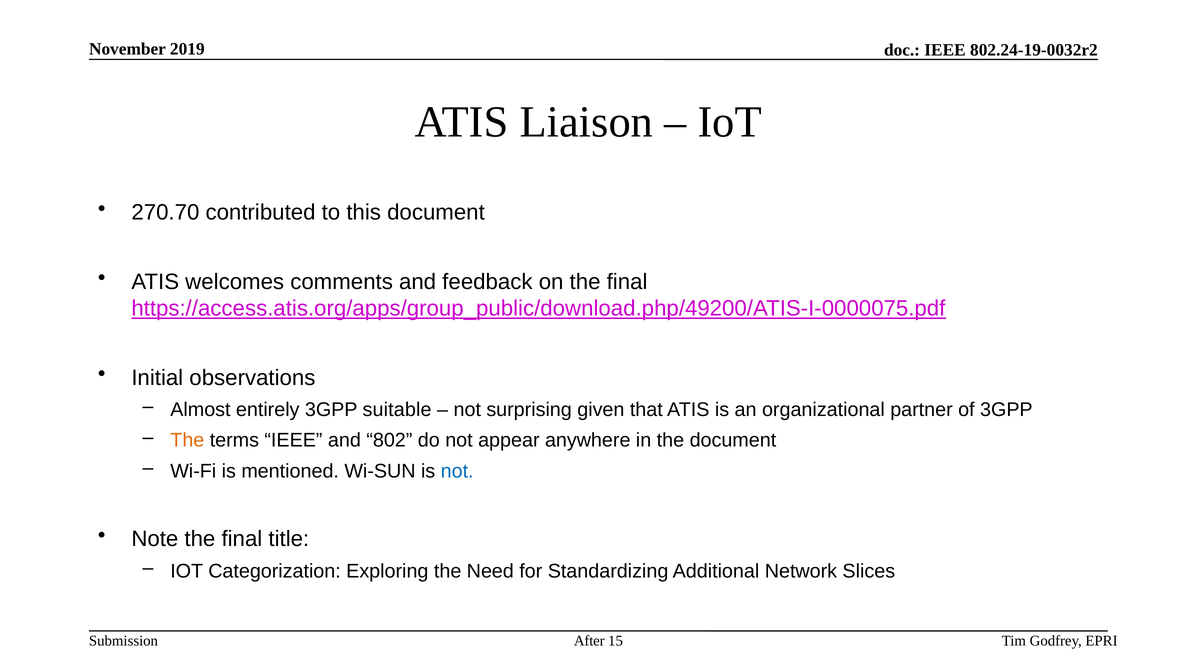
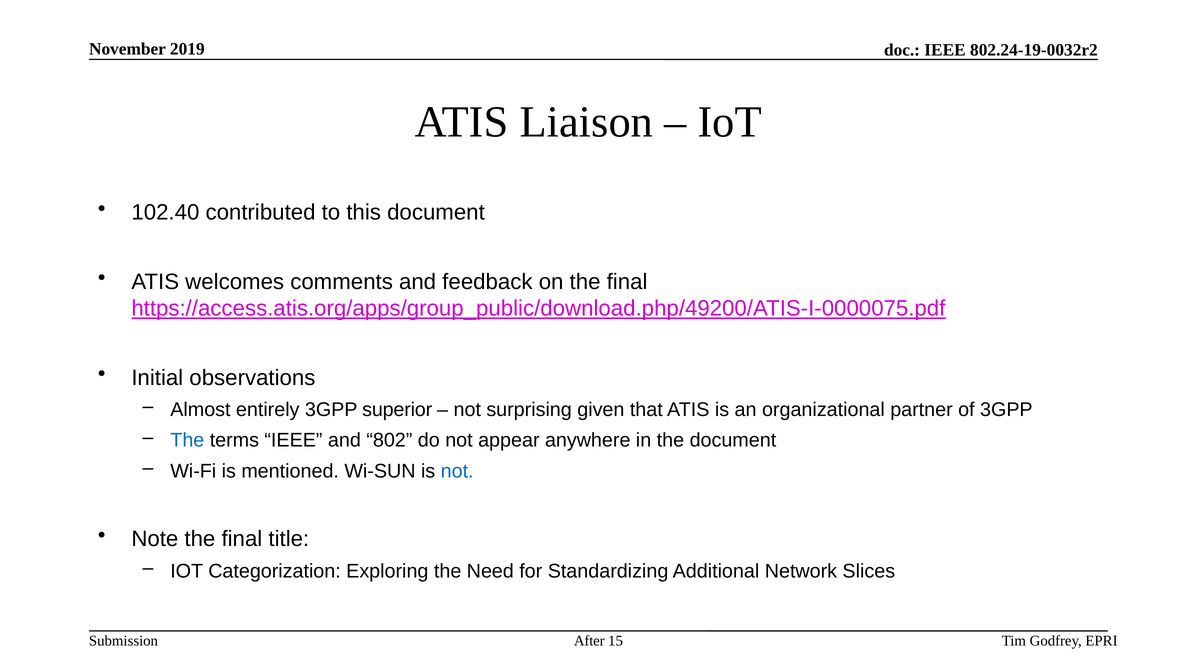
270.70: 270.70 -> 102.40
suitable: suitable -> superior
The at (187, 440) colour: orange -> blue
